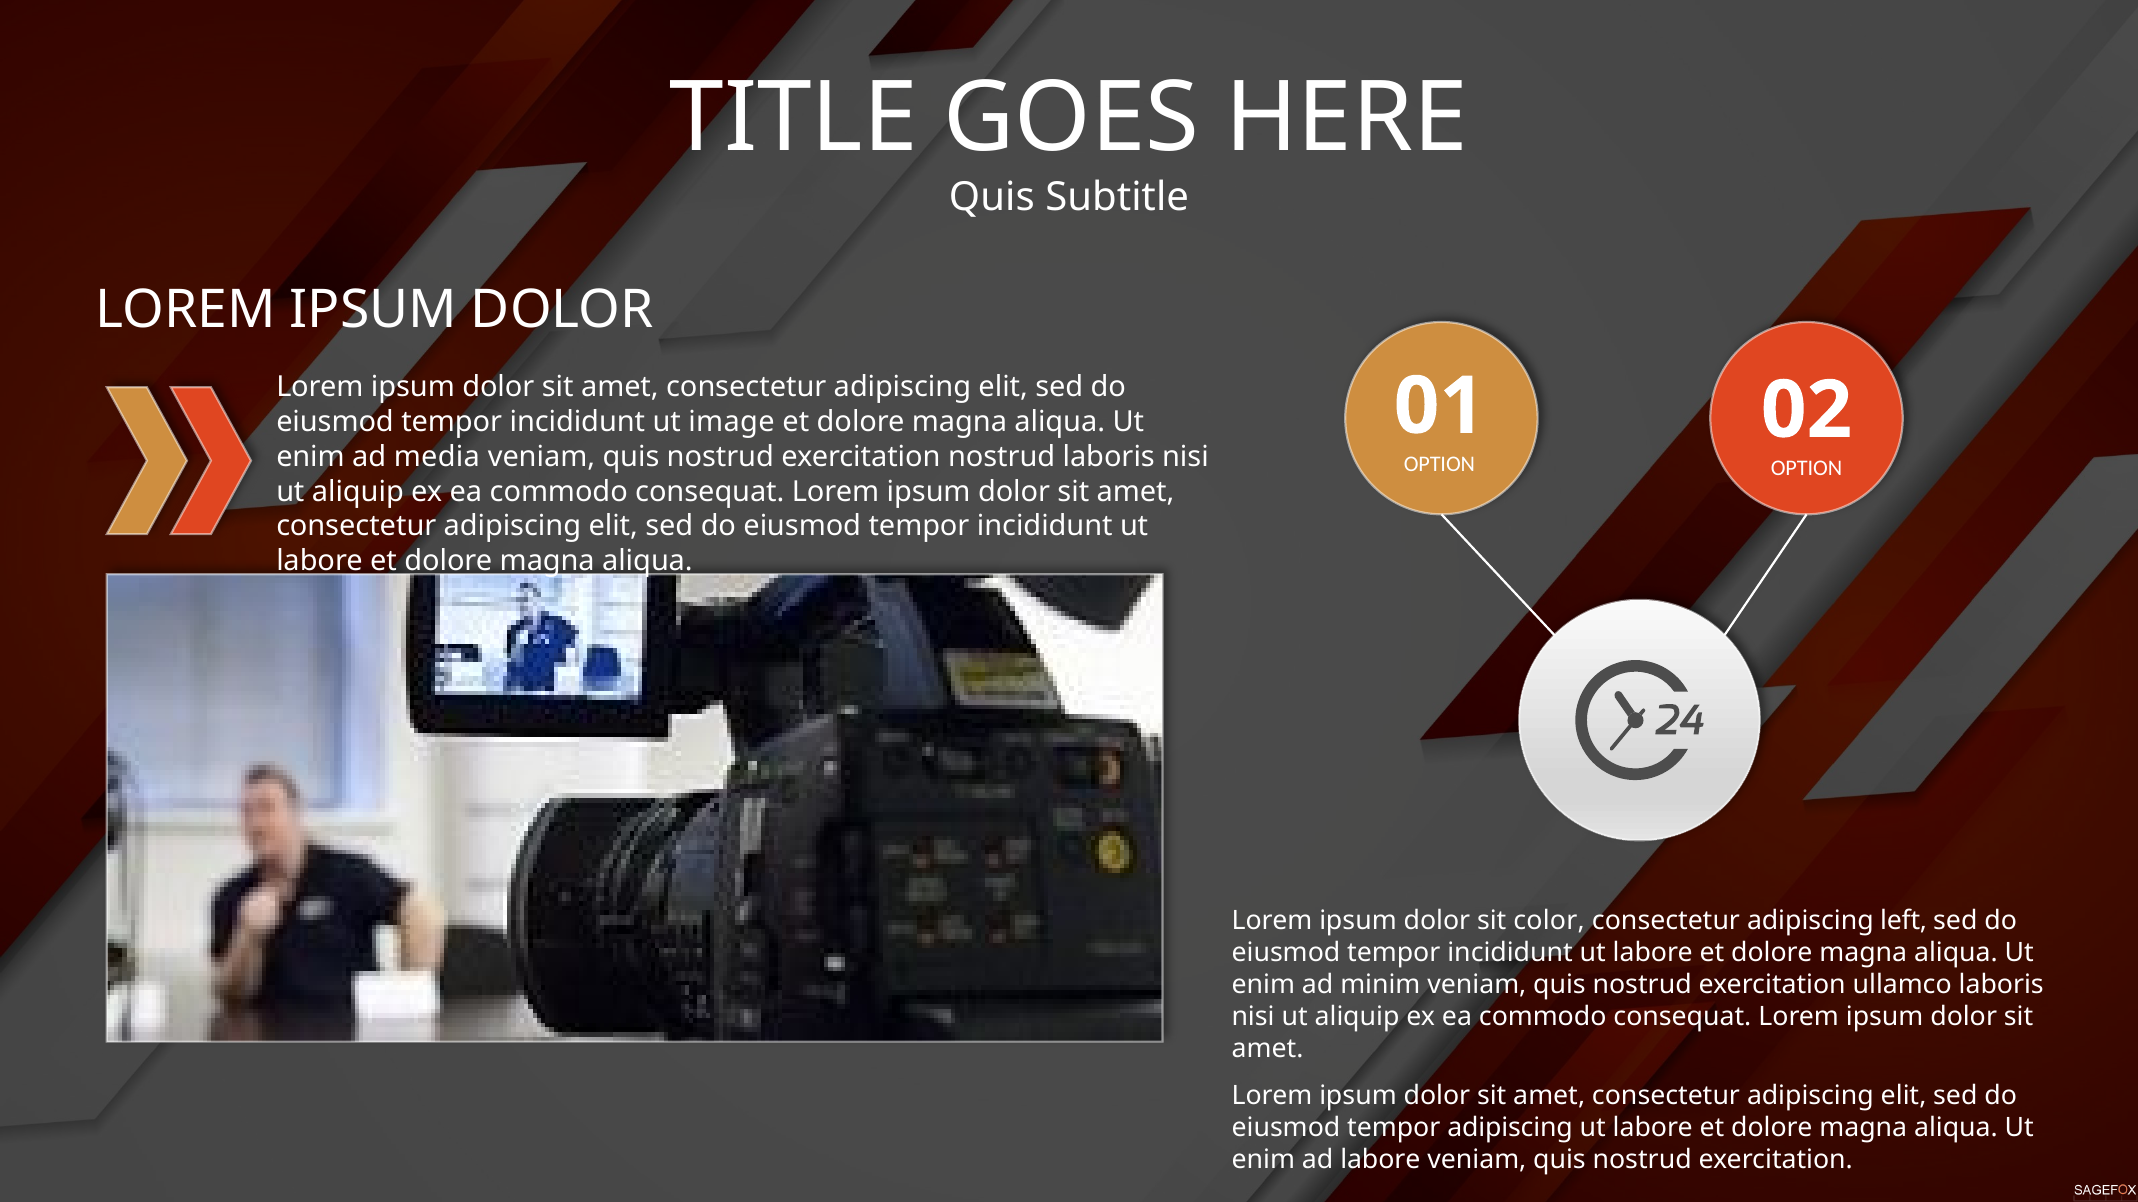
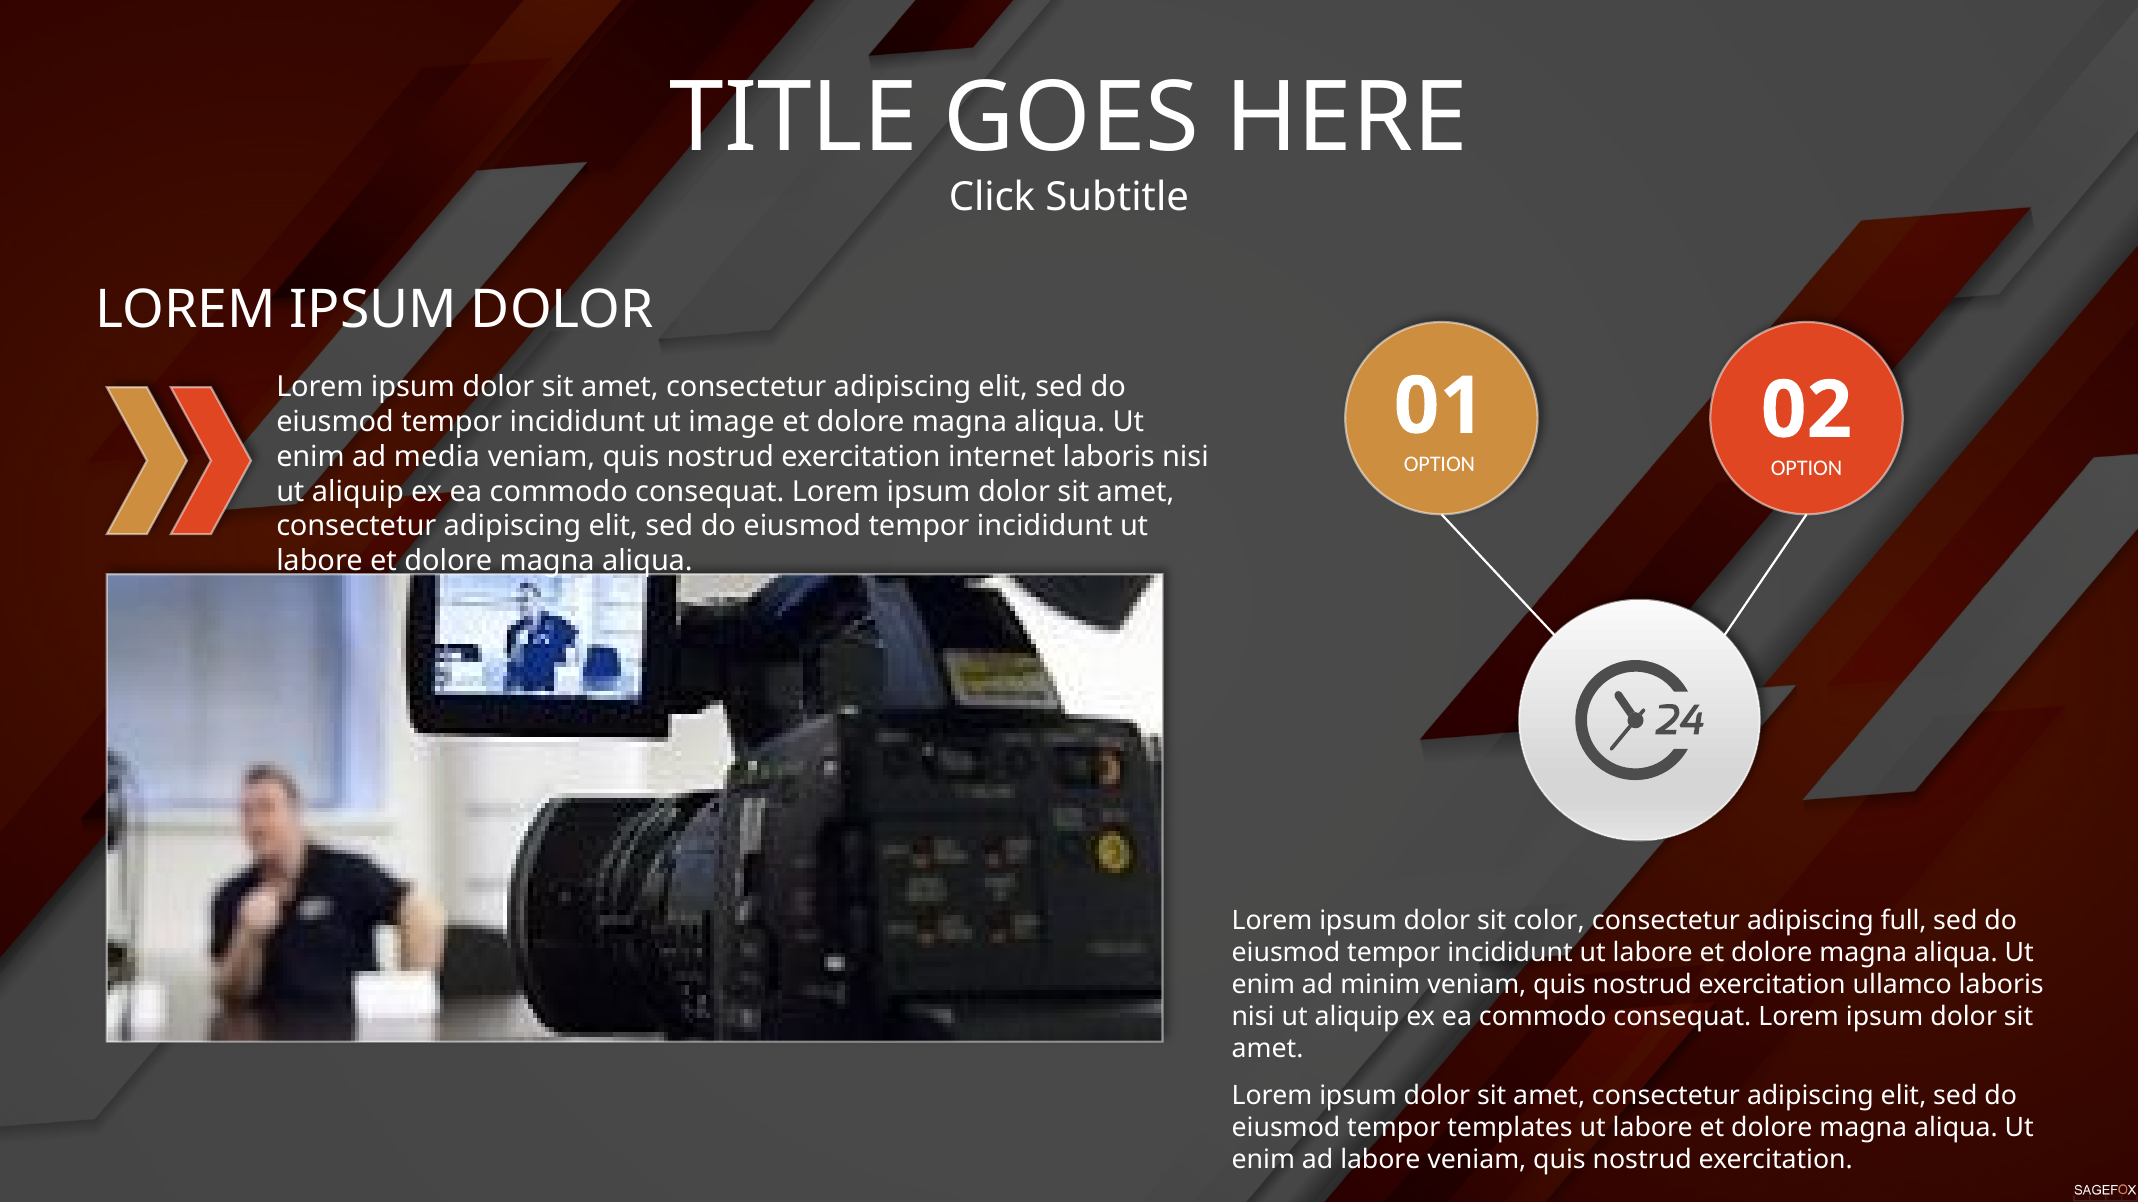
Quis at (992, 197): Quis -> Click
exercitation nostrud: nostrud -> internet
left: left -> full
tempor adipiscing: adipiscing -> templates
